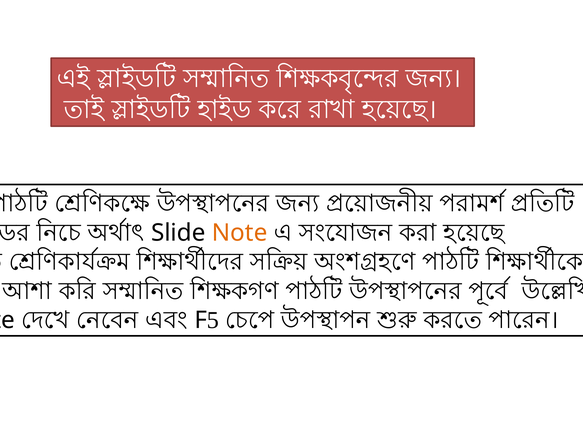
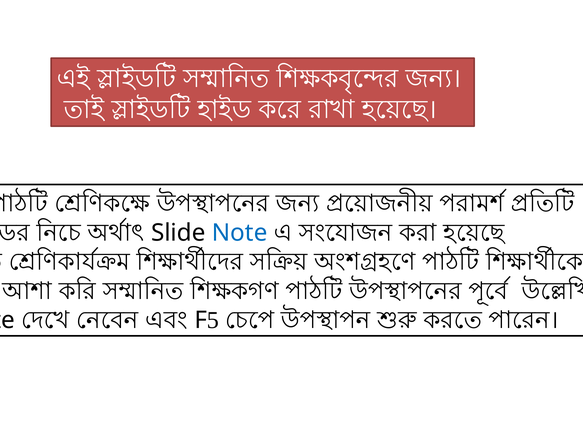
Note at (240, 233) colour: orange -> blue
